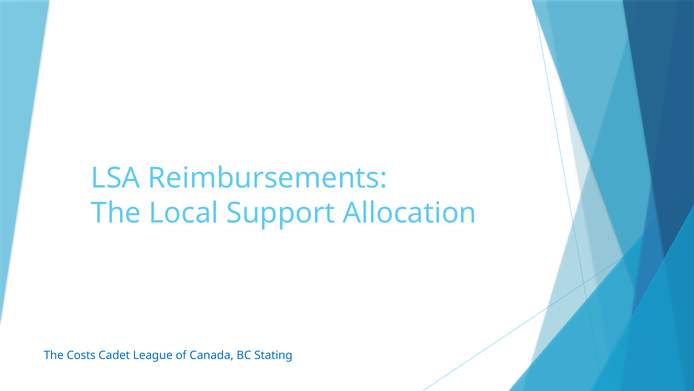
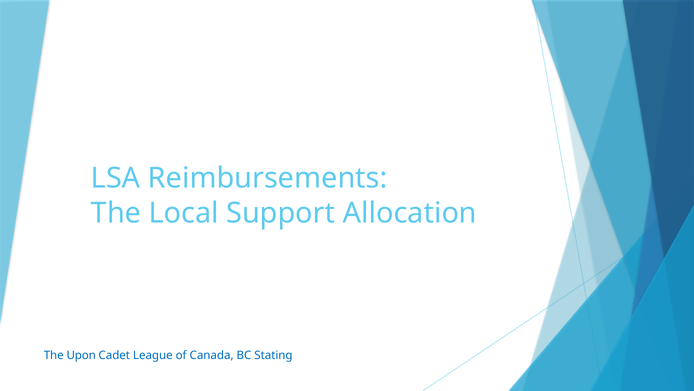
Costs: Costs -> Upon
